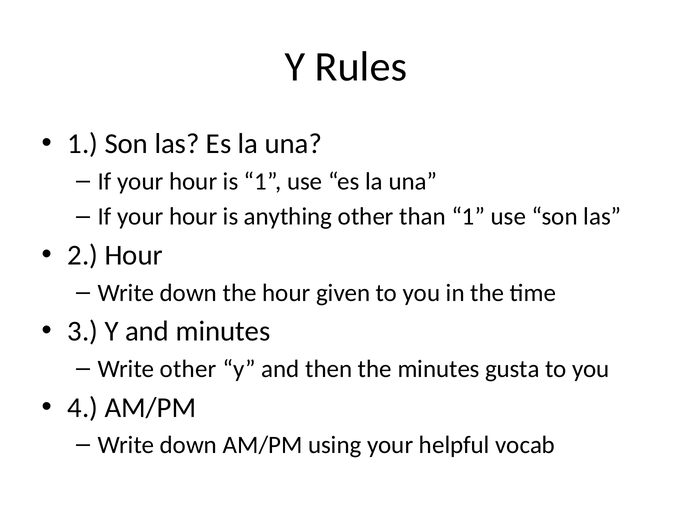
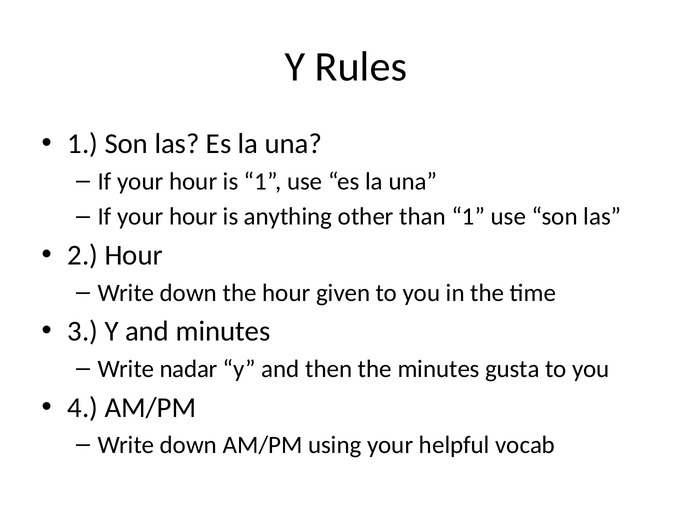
Write other: other -> nadar
